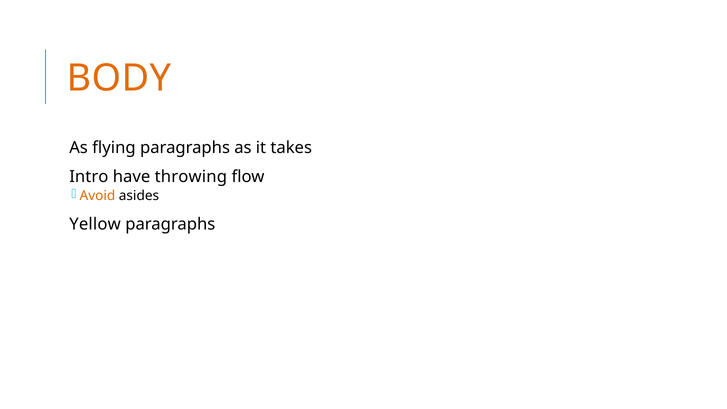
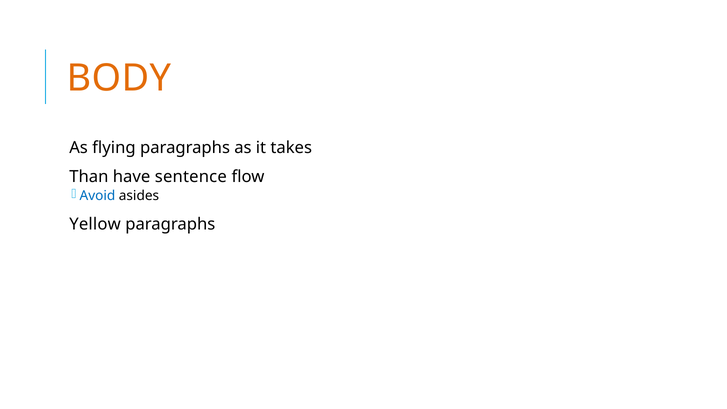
Intro: Intro -> Than
throwing: throwing -> sentence
Avoid colour: orange -> blue
